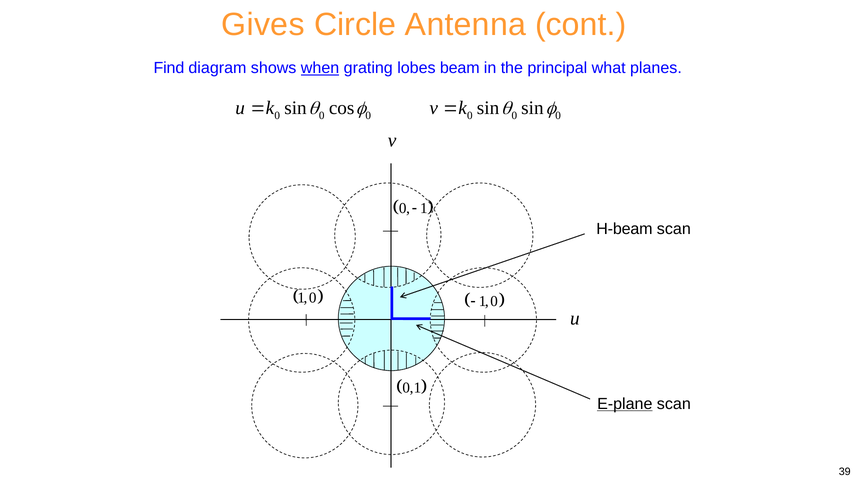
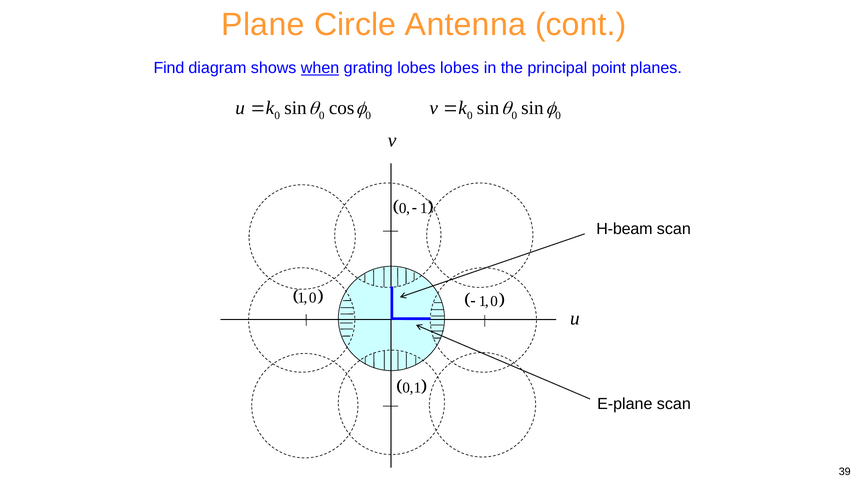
Gives: Gives -> Plane
lobes beam: beam -> lobes
what: what -> point
E-plane underline: present -> none
